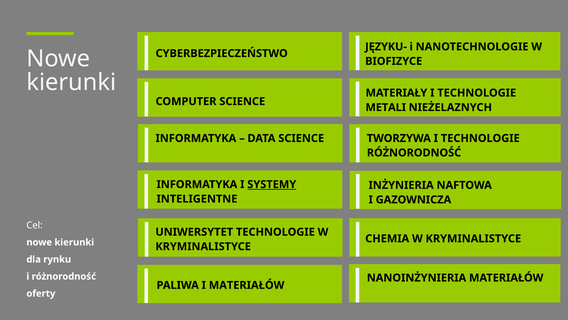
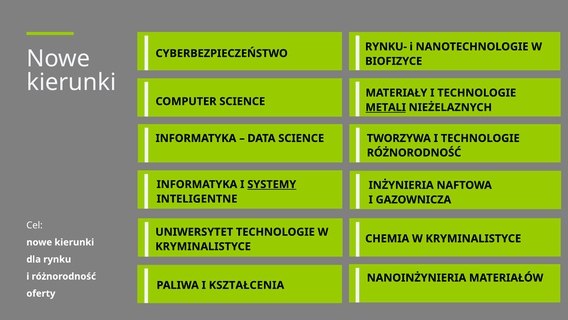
JĘZYKU-: JĘZYKU- -> RYNKU-
METALI underline: none -> present
I MATERIAŁÓW: MATERIAŁÓW -> KSZTAŁCENIA
